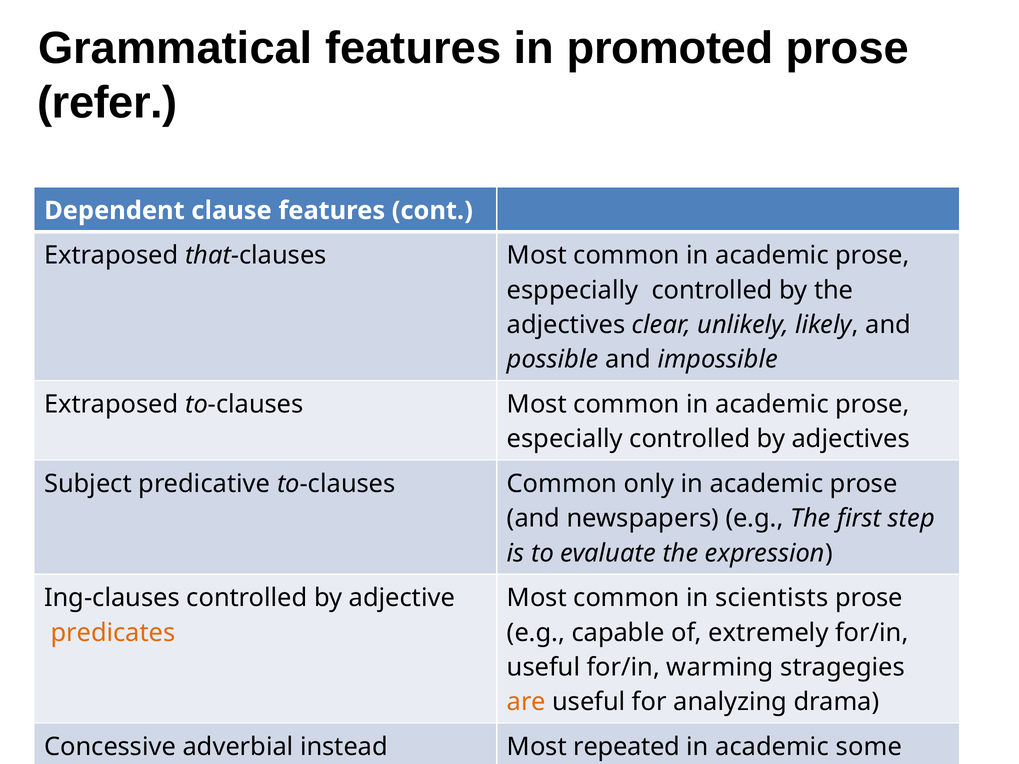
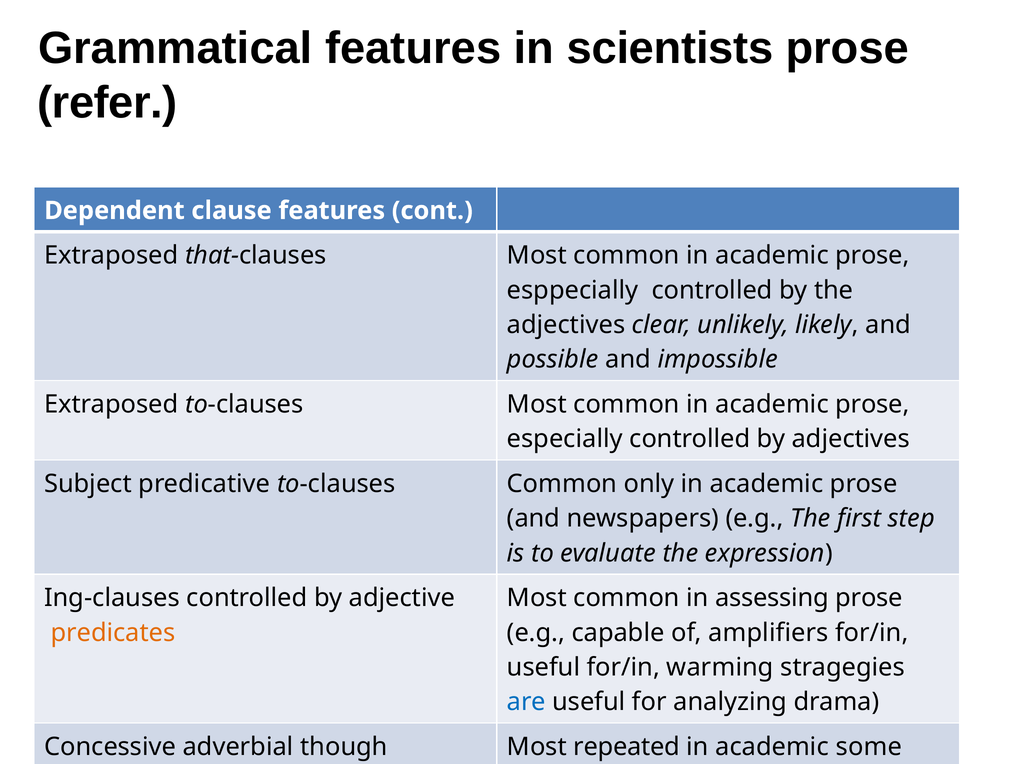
promoted: promoted -> scientists
scientists: scientists -> assessing
extremely: extremely -> amplifiers
are colour: orange -> blue
adverbial instead: instead -> though
